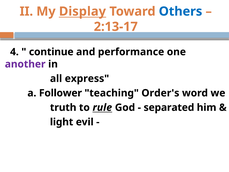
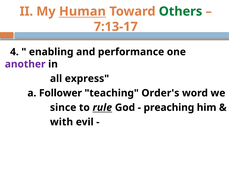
Display: Display -> Human
Others colour: blue -> green
2:13-17: 2:13-17 -> 7:13-17
continue: continue -> enabling
truth: truth -> since
separated: separated -> preaching
light: light -> with
